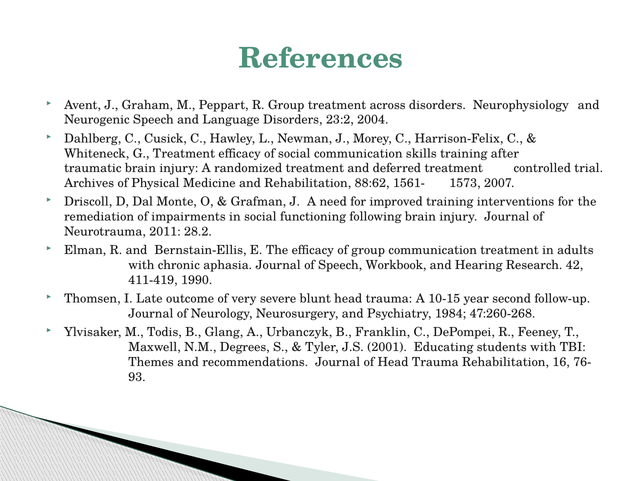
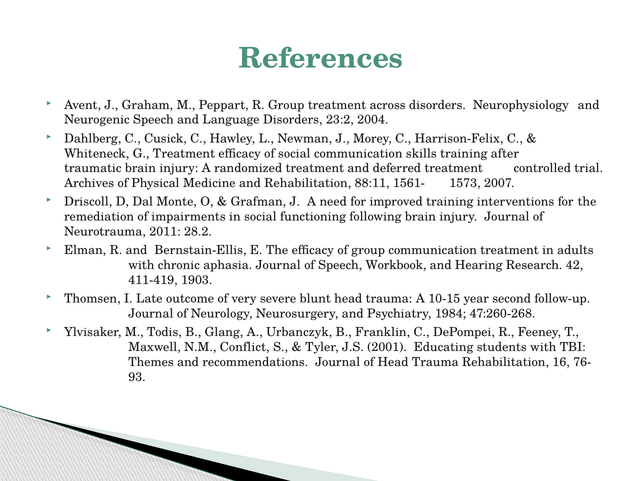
88:62: 88:62 -> 88:11
1990: 1990 -> 1903
Degrees: Degrees -> Conflict
